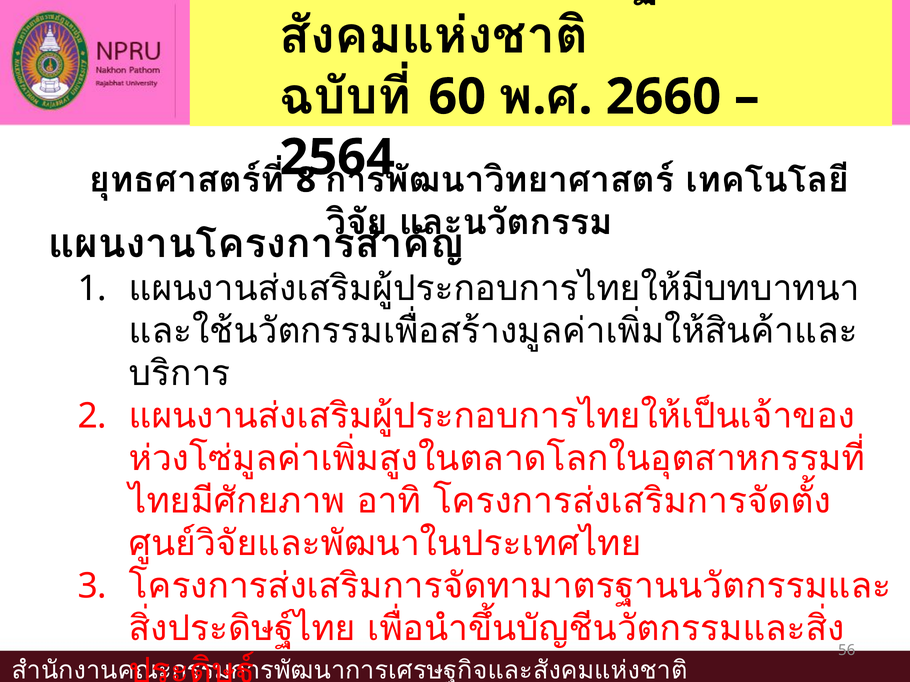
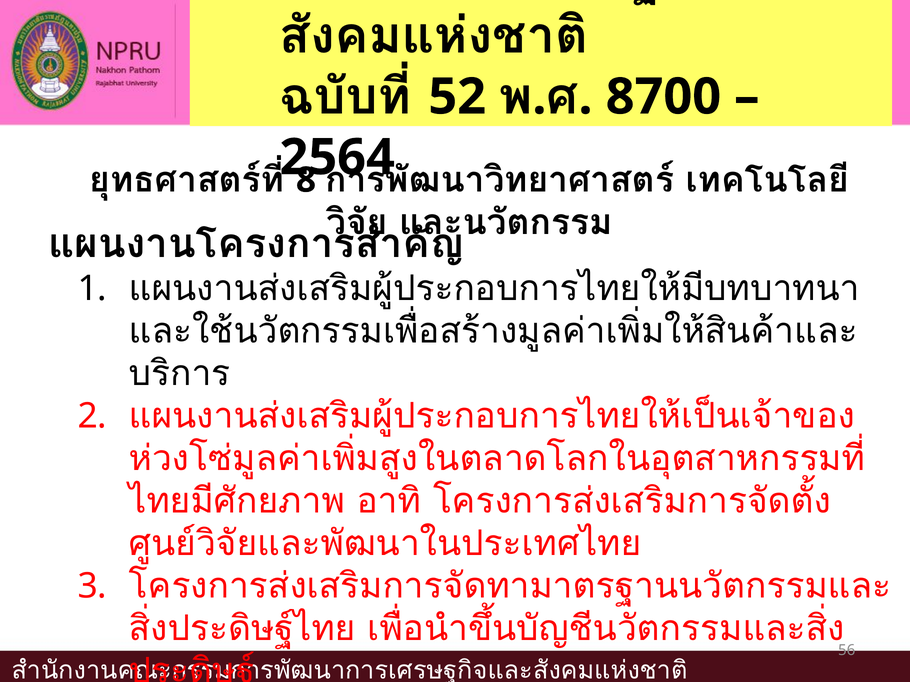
60: 60 -> 52
2660: 2660 -> 8700
